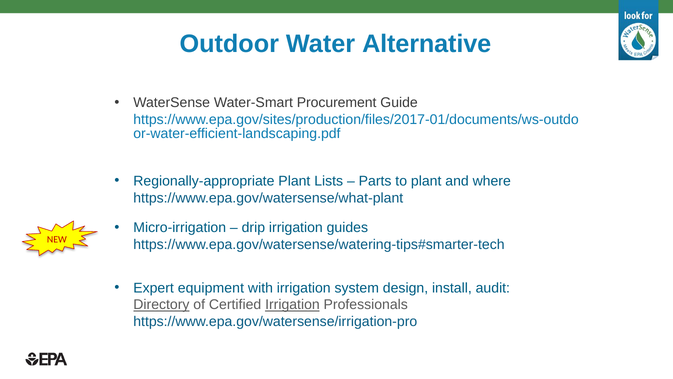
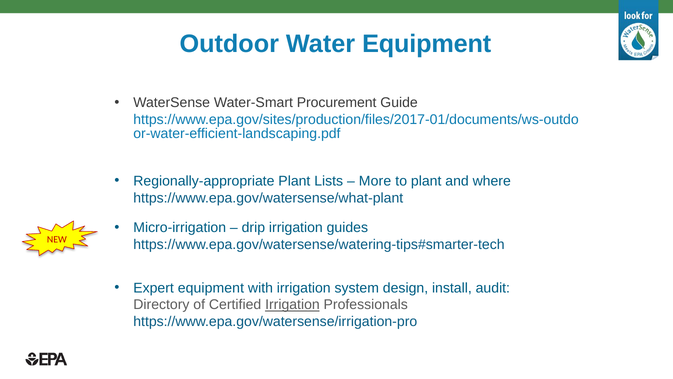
Water Alternative: Alternative -> Equipment
Parts: Parts -> More
Directory underline: present -> none
